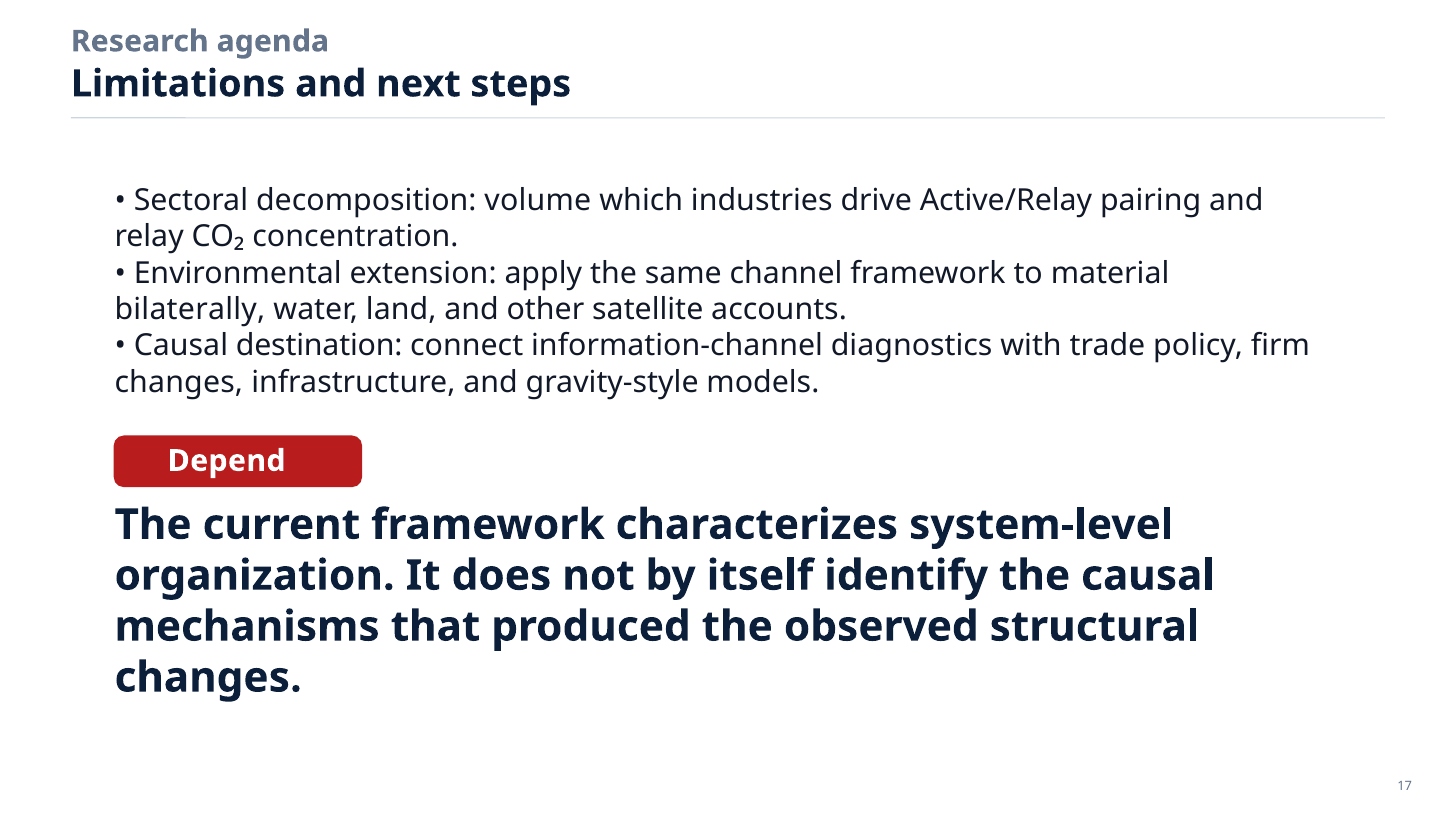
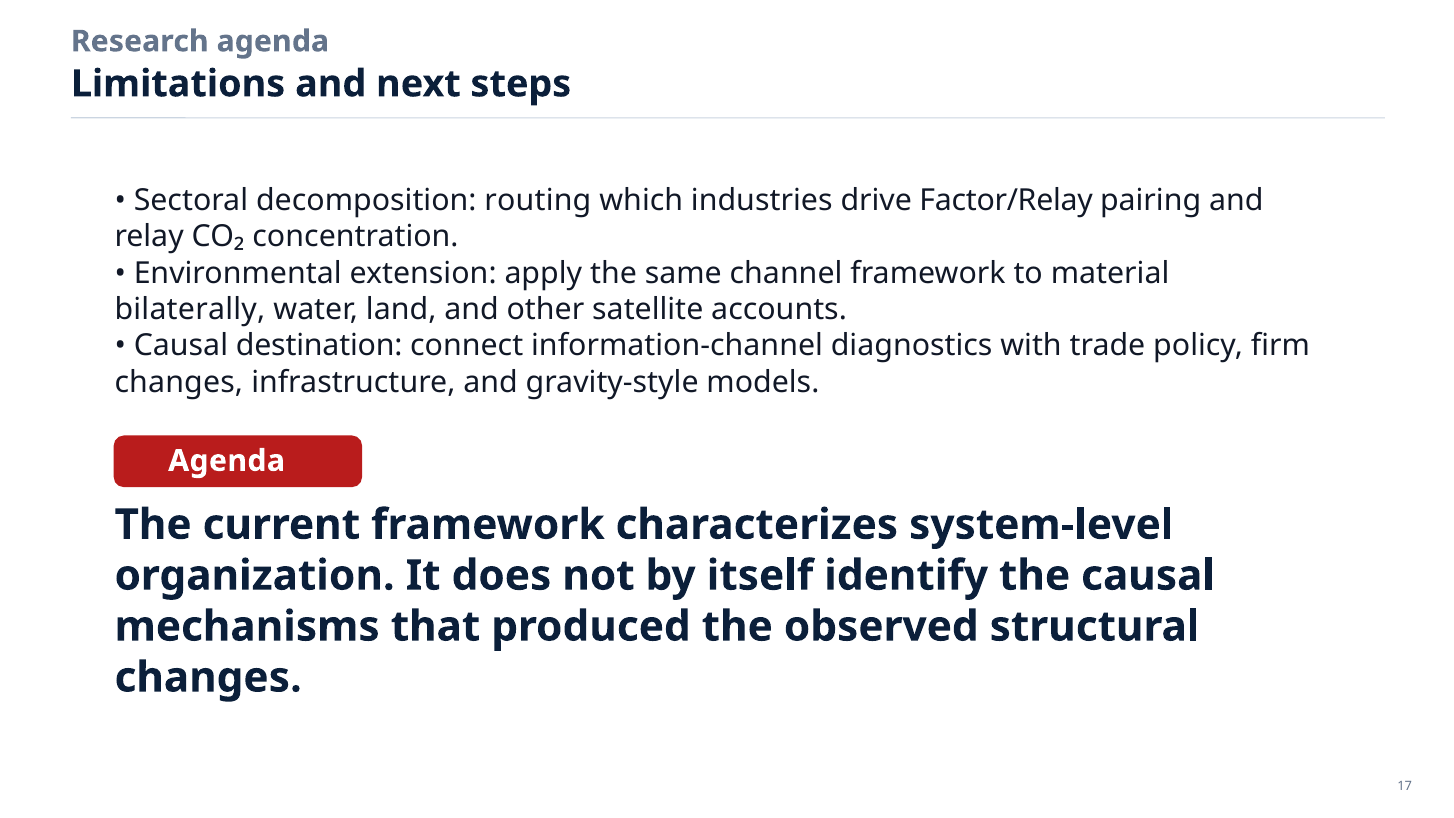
volume: volume -> routing
Active/Relay: Active/Relay -> Factor/Relay
Depend at (227, 461): Depend -> Agenda
